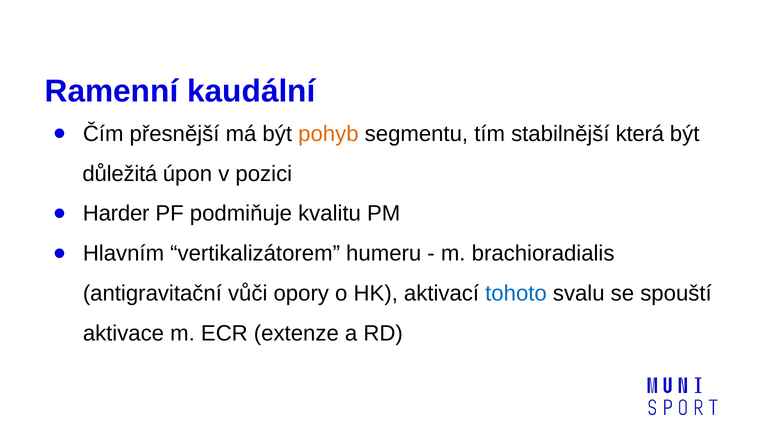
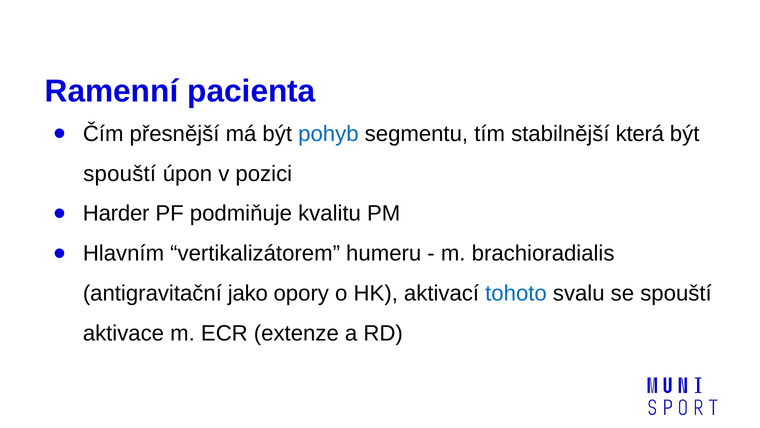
kaudální: kaudální -> pacienta
pohyb colour: orange -> blue
důležitá at (120, 173): důležitá -> spouští
vůči: vůči -> jako
